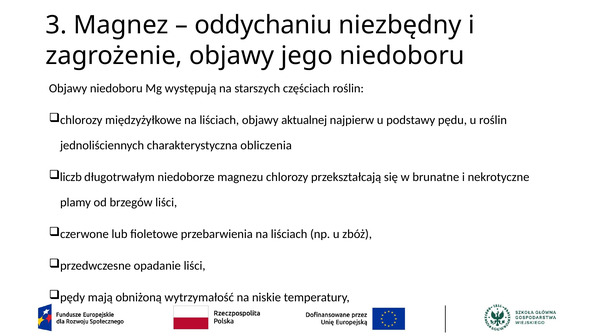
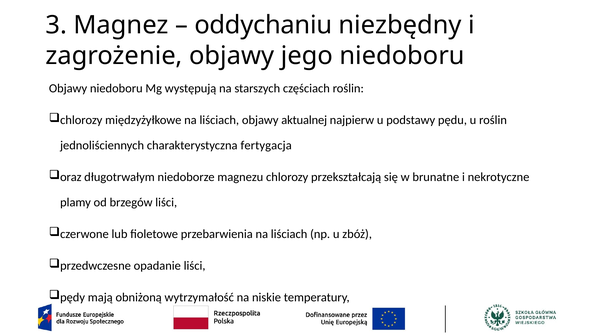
obliczenia: obliczenia -> fertygacja
liczb: liczb -> oraz
